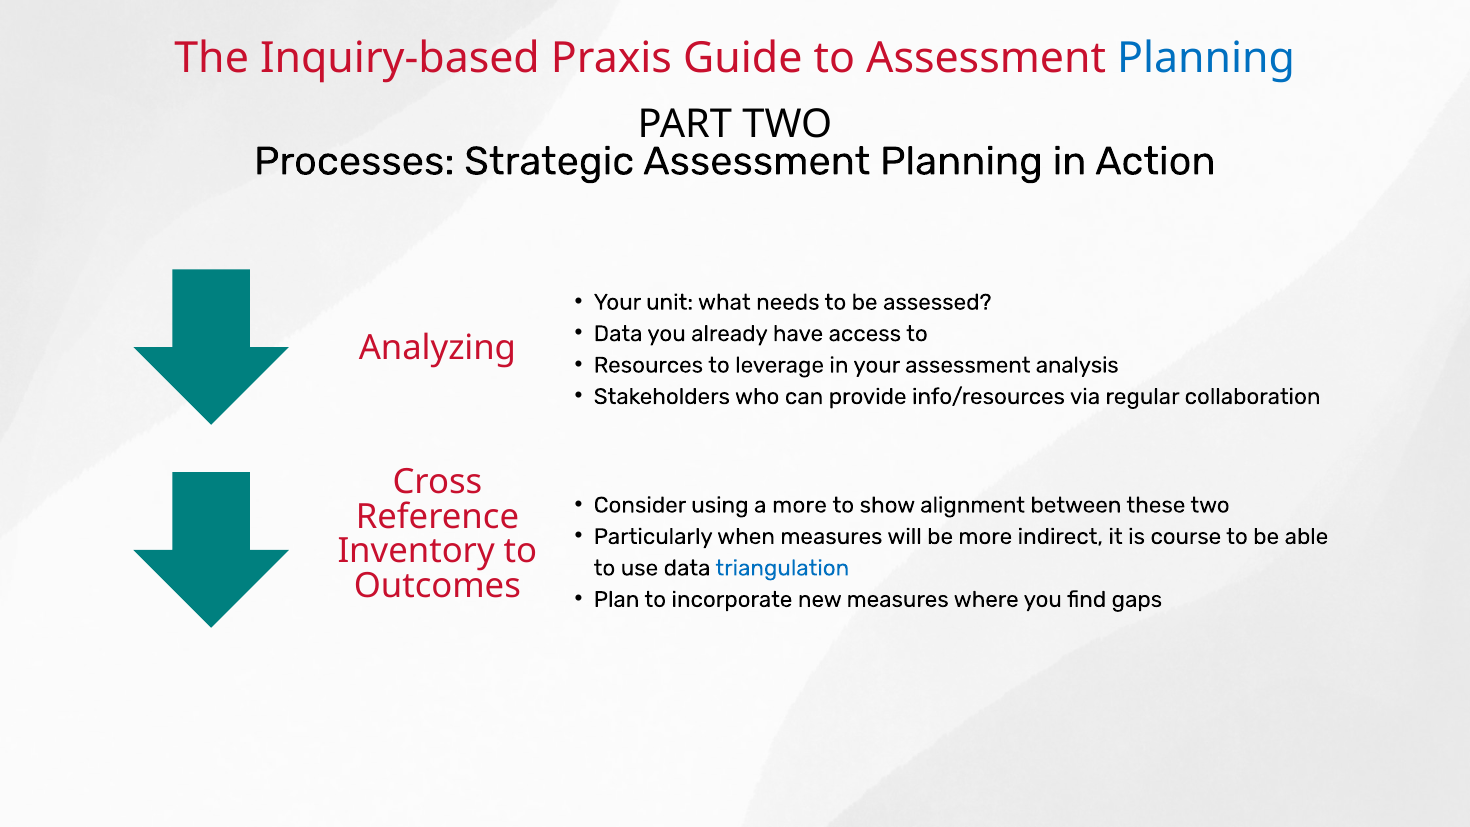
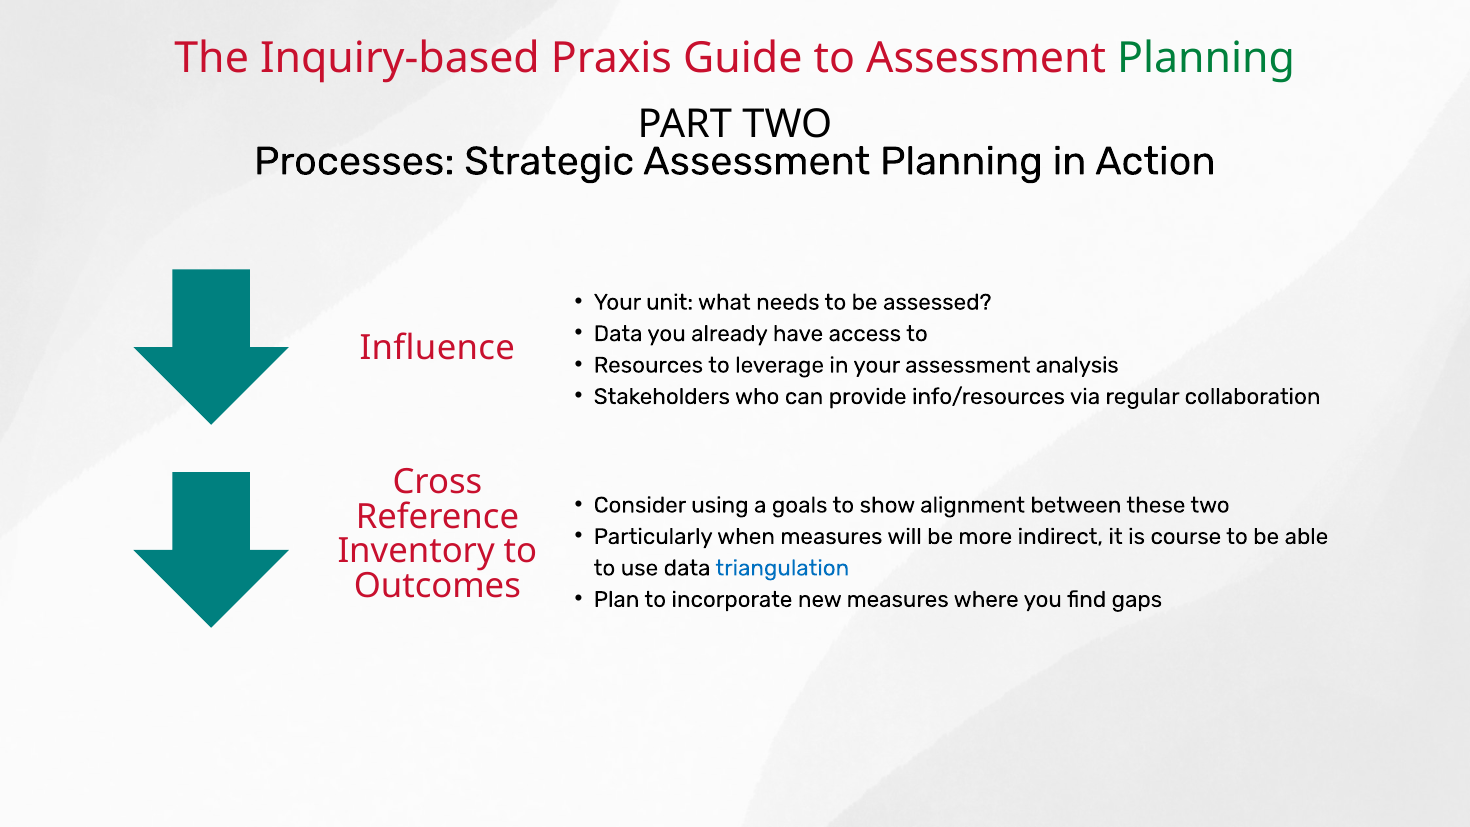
Planning at (1206, 59) colour: blue -> green
Analyzing: Analyzing -> Influence
a more: more -> goals
